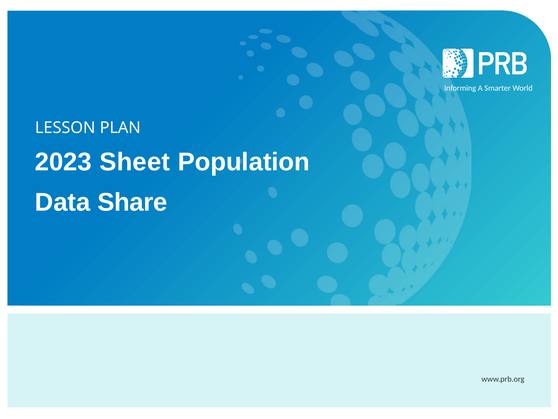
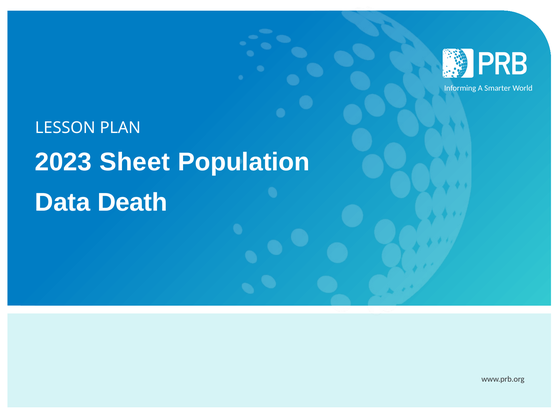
Share: Share -> Death
